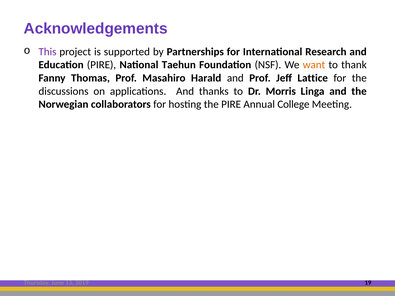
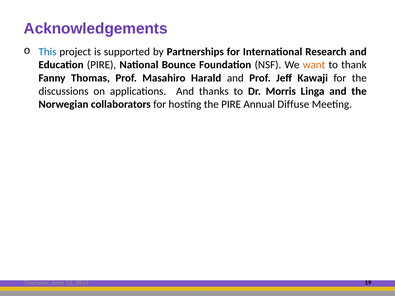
This colour: purple -> blue
Taehun: Taehun -> Bounce
Lattice: Lattice -> Kawaji
College: College -> Diffuse
